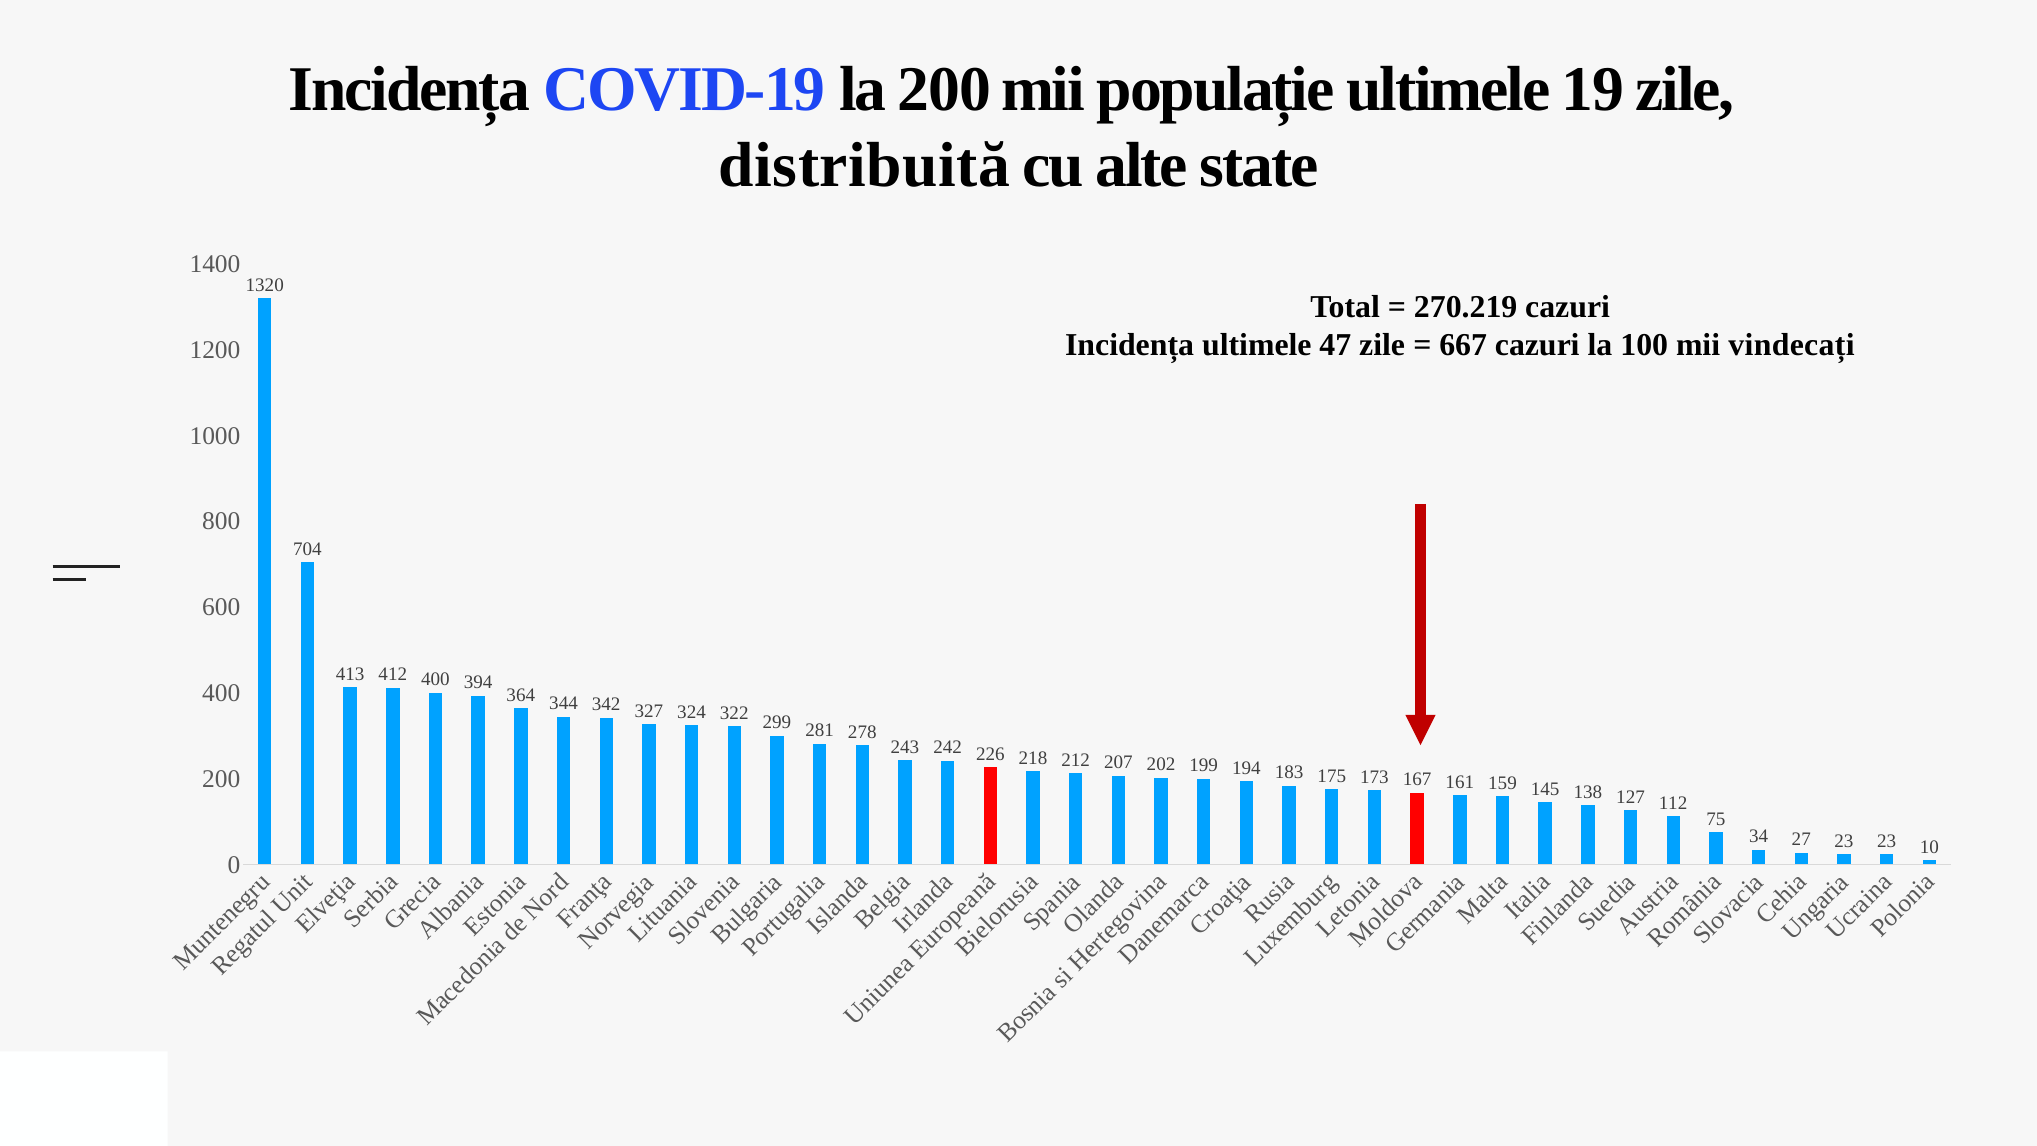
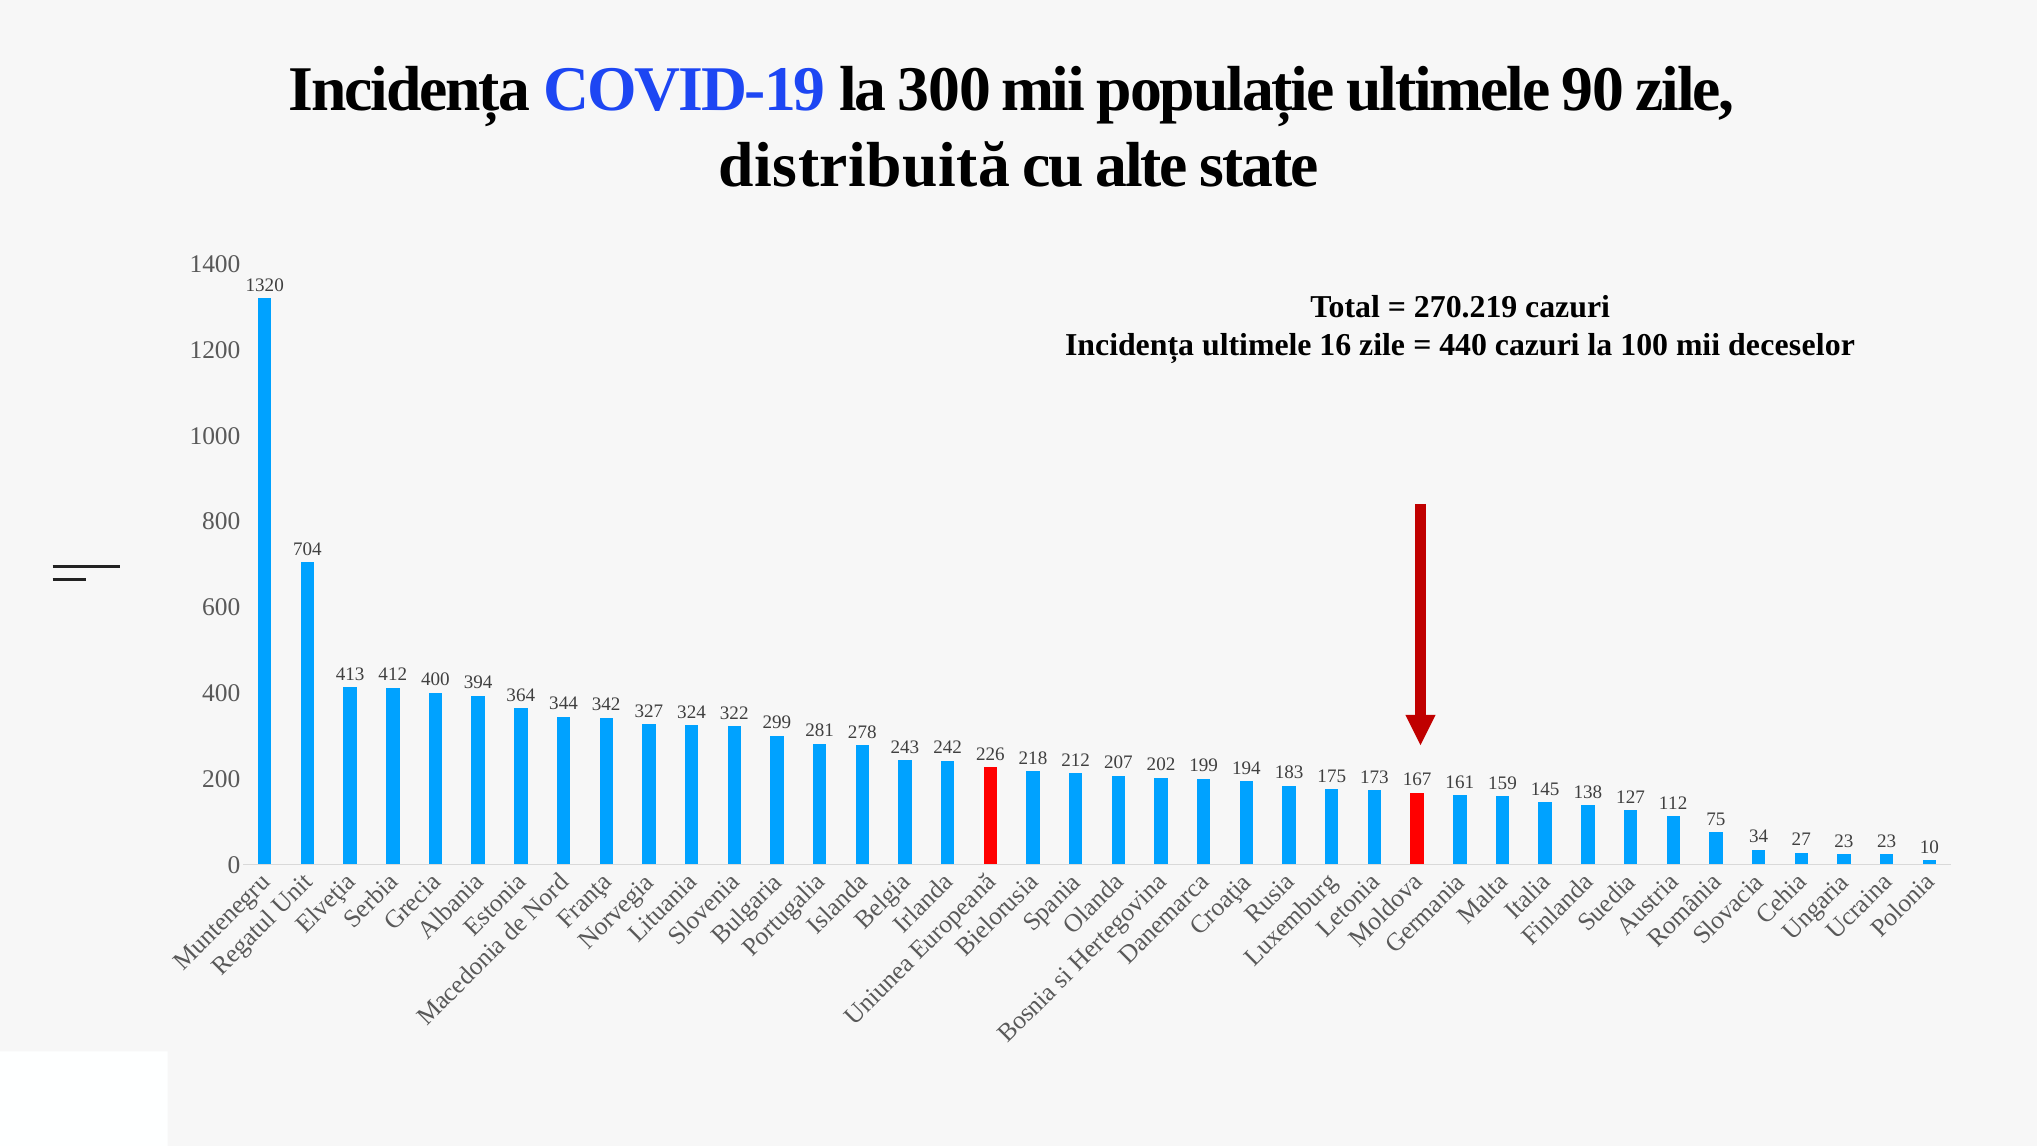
la 200: 200 -> 300
19: 19 -> 90
47: 47 -> 16
667: 667 -> 440
vindecați: vindecați -> deceselor
